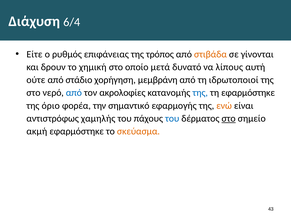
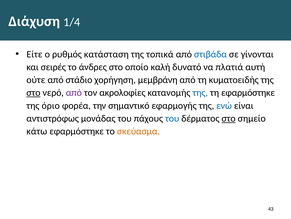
6/4: 6/4 -> 1/4
επιφάνειας: επιφάνειας -> κατάσταση
τρόπος: τρόπος -> τοπικά
στιβάδα colour: orange -> blue
δρουν: δρουν -> σειρές
χημική: χημική -> άνδρες
μετά: μετά -> καλή
λίπους: λίπους -> πλατιά
ιδρωτοποιοί: ιδρωτοποιοί -> κυματοειδής
στο at (33, 92) underline: none -> present
από at (74, 92) colour: blue -> purple
ενώ colour: orange -> blue
χαμηλής: χαμηλής -> μονάδας
ακμή: ακμή -> κάτω
